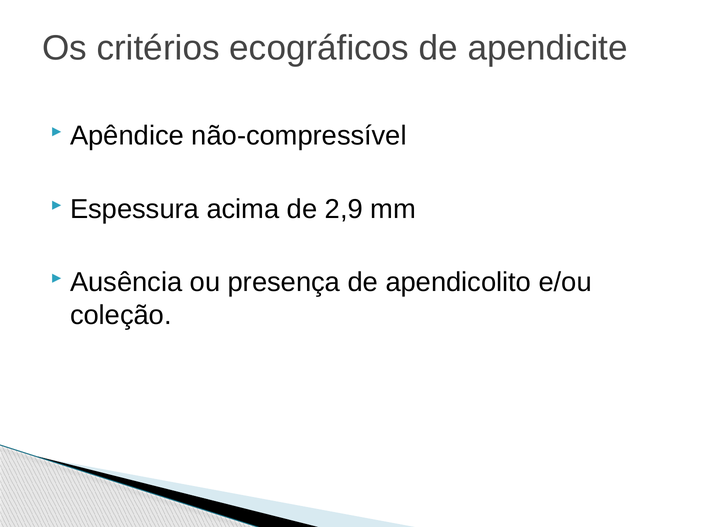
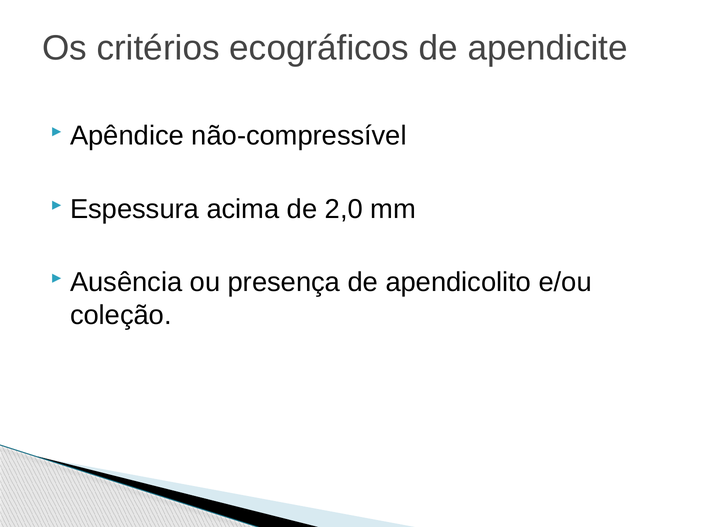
2,9: 2,9 -> 2,0
